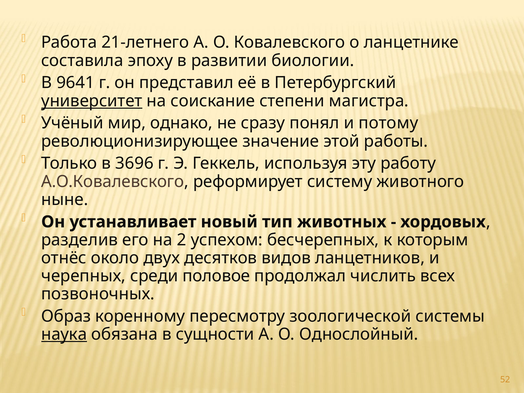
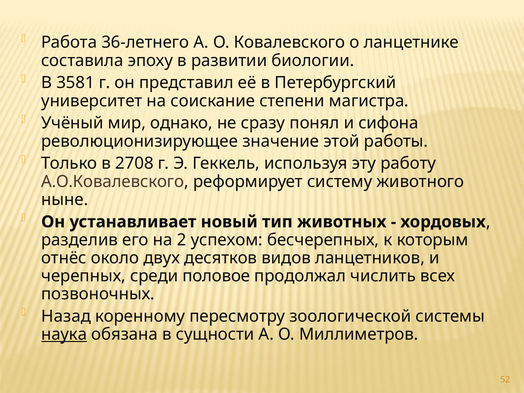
21-летнего: 21-летнего -> 36-летнего
9641: 9641 -> 3581
университет underline: present -> none
потому: потому -> сифона
3696: 3696 -> 2708
Образ: Образ -> Назад
Однослойный: Однослойный -> Миллиметров
